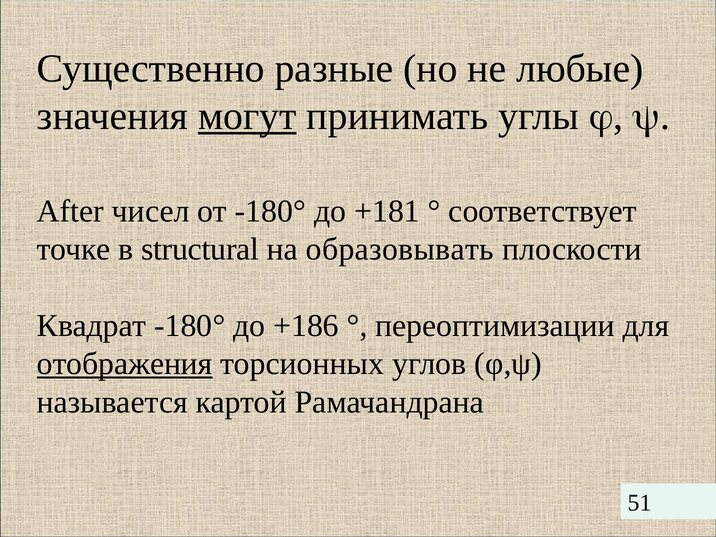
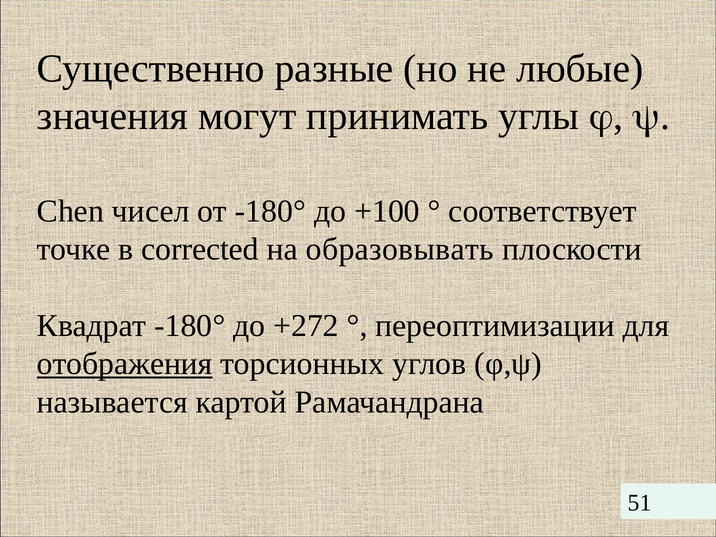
могут underline: present -> none
After: After -> Chen
+181: +181 -> +100
structural: structural -> corrected
+186: +186 -> +272
